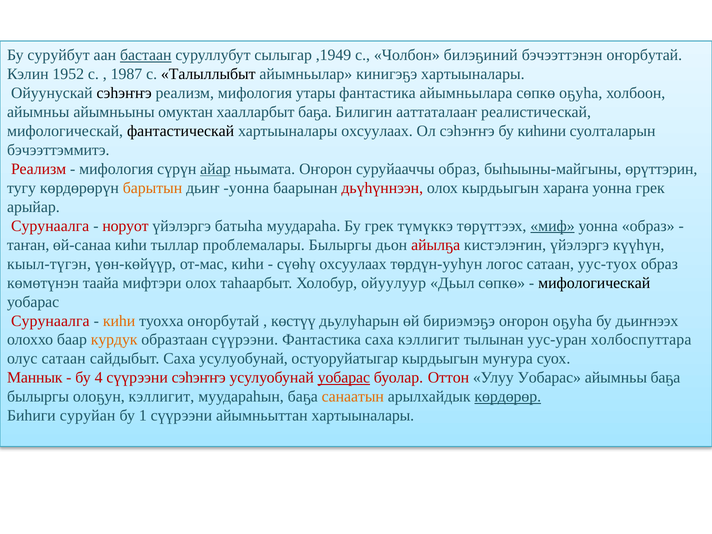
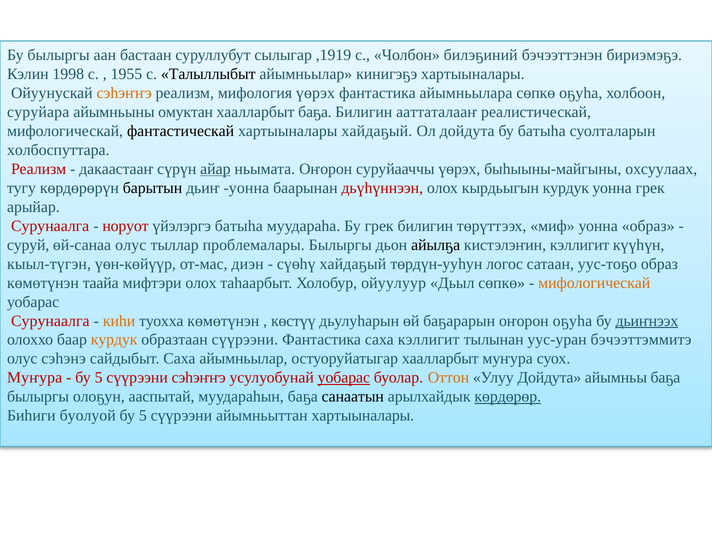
Бу суруйбут: суруйбут -> былыргы
бастаан underline: present -> none
,1949: ,1949 -> ,1919
бэчээттэнэн оҥорбутай: оҥорбутай -> бириэмэҕэ
1952: 1952 -> 1998
1987: 1987 -> 1955
сэhэҥҥэ at (124, 93) colour: black -> orange
мифология утары: утары -> үөрэх
айымньы at (38, 112): айымньы -> суруйара
хартыыналары охсуулаах: охсуулаах -> хайдаҕый
Ол сэhэҥҥэ: сэhэҥҥэ -> дойдута
бу киhини: киhини -> батыhа
бэчээттэммитэ: бэчээттэммитэ -> холбоспуттара
мифология at (116, 169): мифология -> дакаастааҥ
суруйааччы образ: образ -> үөрэх
өрүттэрин: өрүттэрин -> охсуулаах
барытын colour: orange -> black
кырдьыгын хараҥа: хараҥа -> курдук
грек түмүккэ: түмүккэ -> билигин
миф underline: present -> none
таҥан: таҥан -> суруй
өй-санаа киһи: киһи -> олус
айылҕа colour: red -> black
кистэлэҥин үйэлэргэ: үйэлэргэ -> кэллигит
от-мас киһи: киһи -> диэн
сүөhү охсуулаах: охсуулаах -> хайдаҕый
уус-туох: уус-туох -> уус-тоҕо
мифологическай at (594, 283) colour: black -> orange
туохха оҥорбутай: оҥорбутай -> көмөтүнэн
бириэмэҕэ: бириэмэҕэ -> баҕарарын
дьиҥнээх underline: none -> present
холбоспуттара: холбоспуттара -> бэчээттэммитэ
олус сатаан: сатаан -> сэһэнэ
Саха усулуобунай: усулуобунай -> айымньылар
остуоруйатыгар кырдьыгын: кырдьыгын -> хаалларбыт
Маннык at (35, 378): Маннык -> Муҥура
4 at (99, 378): 4 -> 5
Оттон colour: red -> orange
Улуу Уобарас: Уобарас -> Дойдута
олоҕун кэллигит: кэллигит -> ааспытай
санаатын colour: orange -> black
суруйан: суруйан -> буолуой
1 at (143, 416): 1 -> 5
